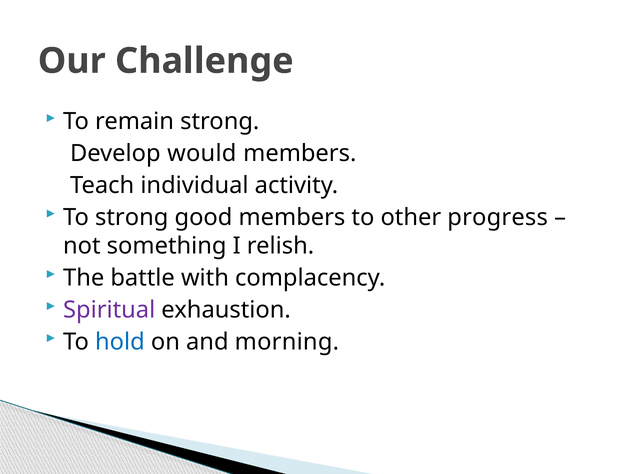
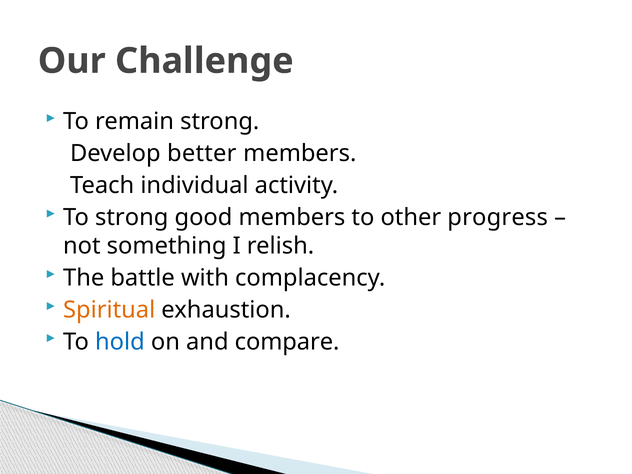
would: would -> better
Spiritual colour: purple -> orange
morning: morning -> compare
